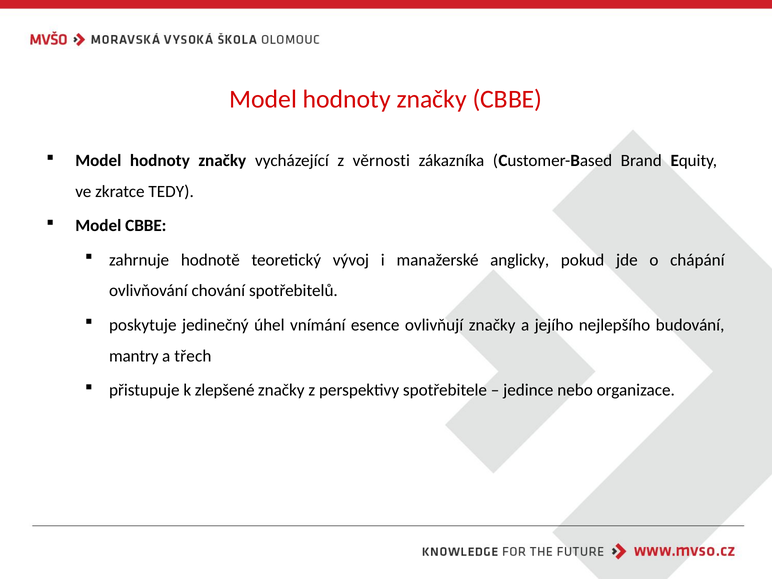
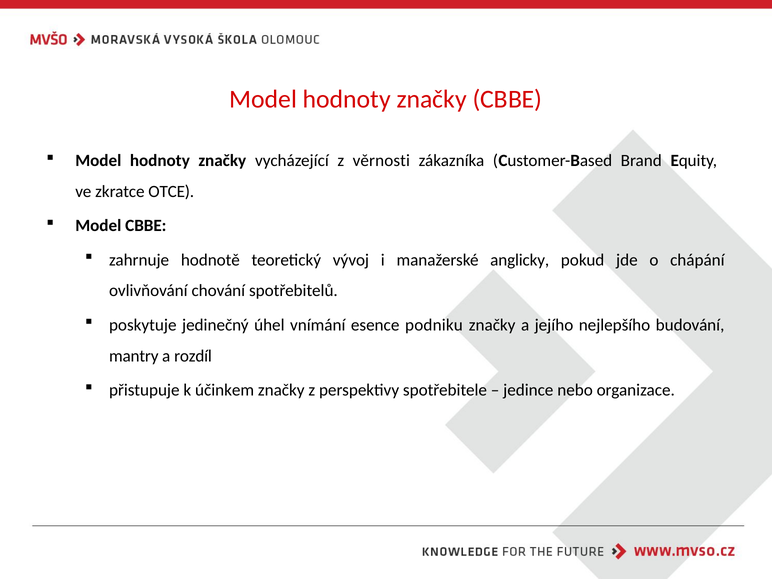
TEDY: TEDY -> OTCE
ovlivňují: ovlivňují -> podniku
třech: třech -> rozdíl
zlepšené: zlepšené -> účinkem
